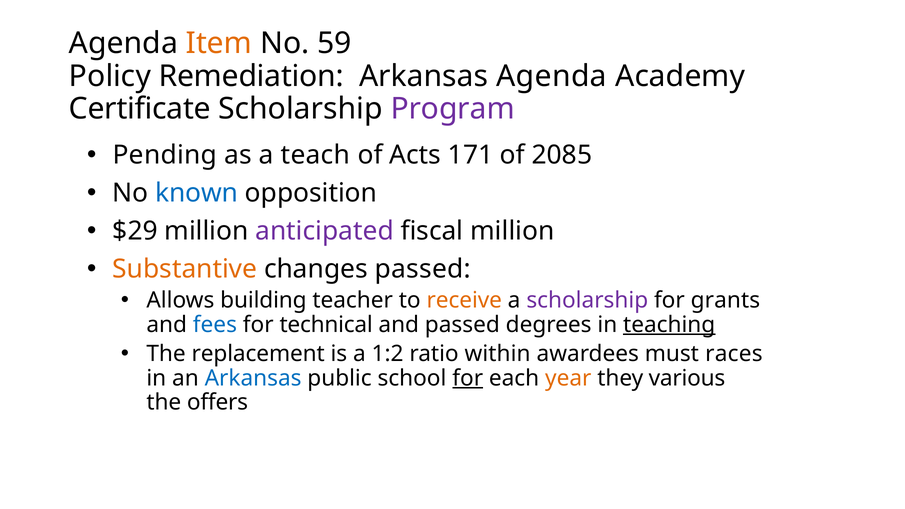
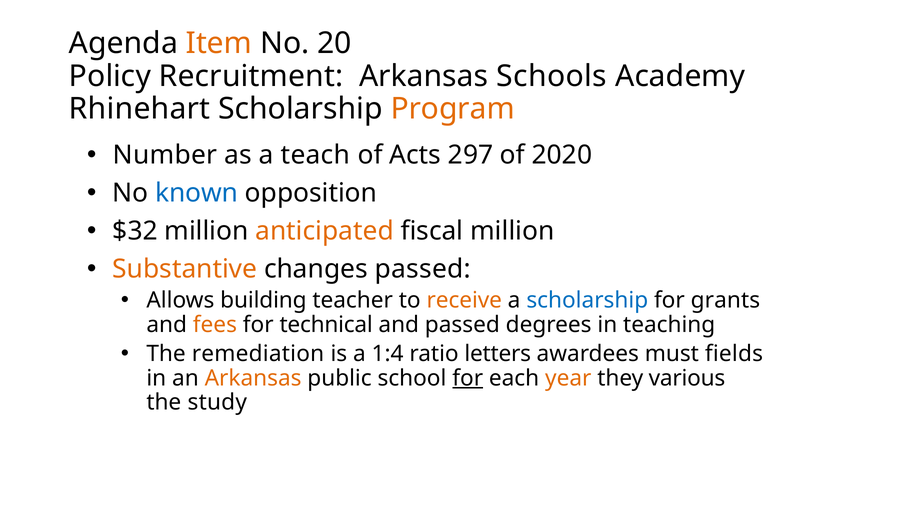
59: 59 -> 20
Remediation: Remediation -> Recruitment
Arkansas Agenda: Agenda -> Schools
Certificate: Certificate -> Rhinehart
Program colour: purple -> orange
Pending: Pending -> Number
171: 171 -> 297
2085: 2085 -> 2020
$29: $29 -> $32
anticipated colour: purple -> orange
scholarship at (587, 300) colour: purple -> blue
fees colour: blue -> orange
teaching underline: present -> none
replacement: replacement -> remediation
1:2: 1:2 -> 1:4
within: within -> letters
races: races -> fields
Arkansas at (253, 378) colour: blue -> orange
offers: offers -> study
